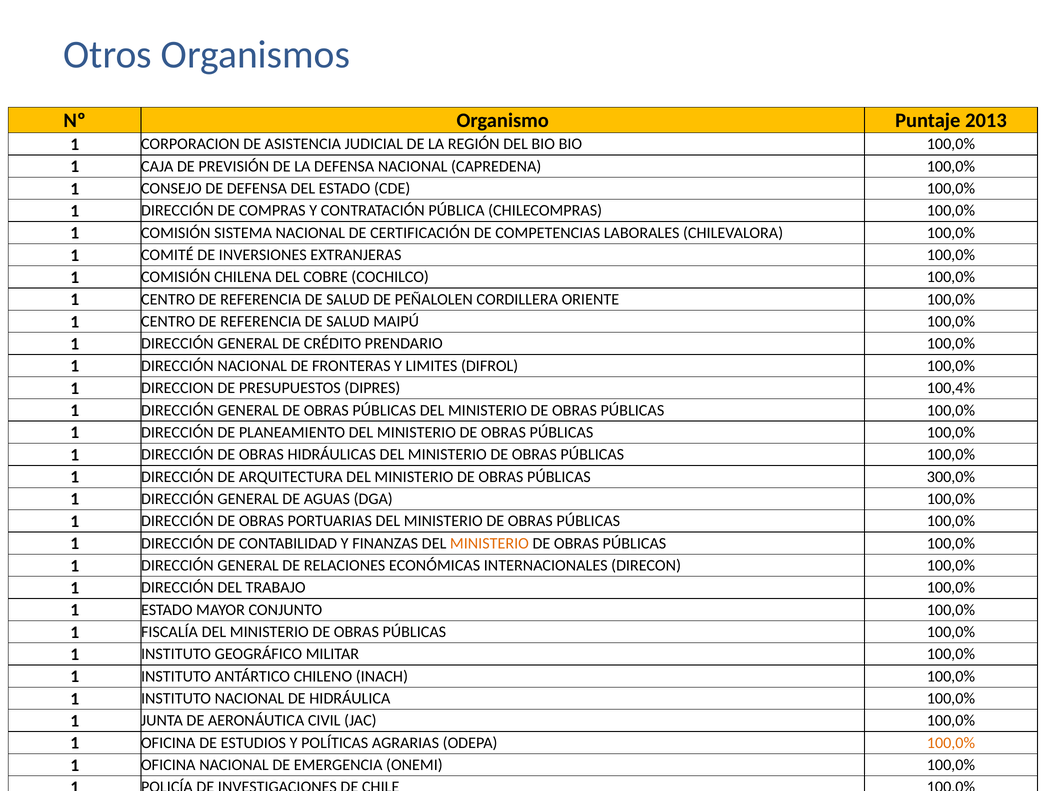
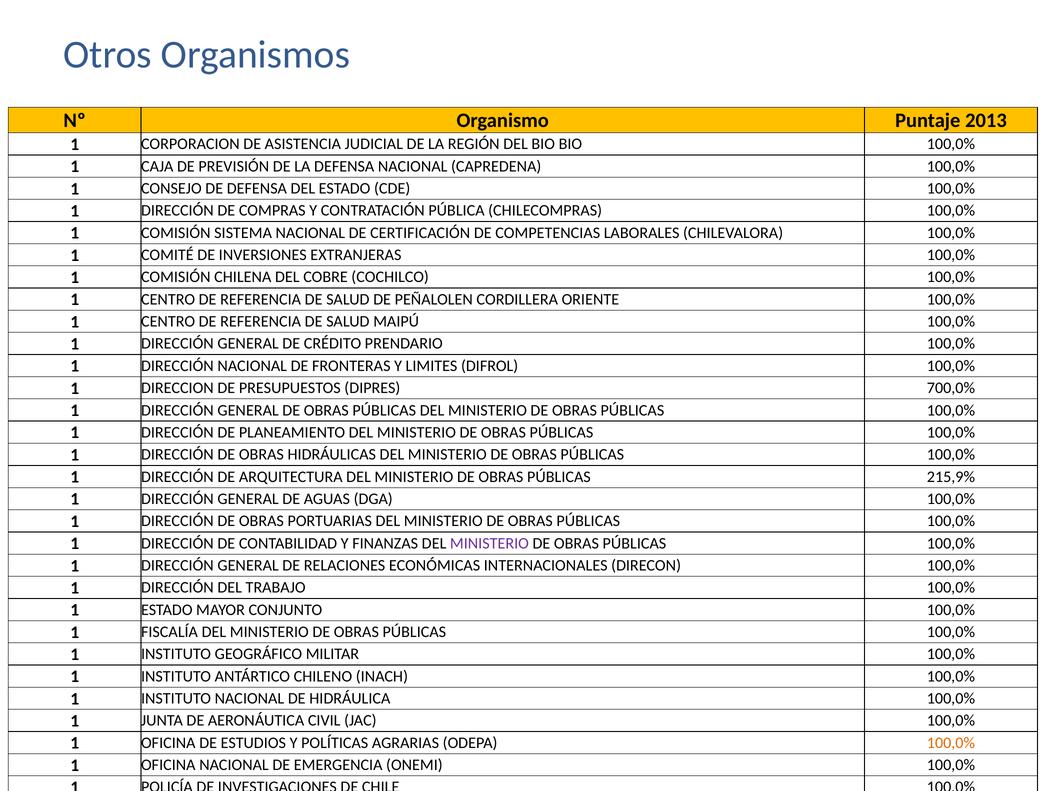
100,4%: 100,4% -> 700,0%
300,0%: 300,0% -> 215,9%
MINISTERIO at (489, 543) colour: orange -> purple
